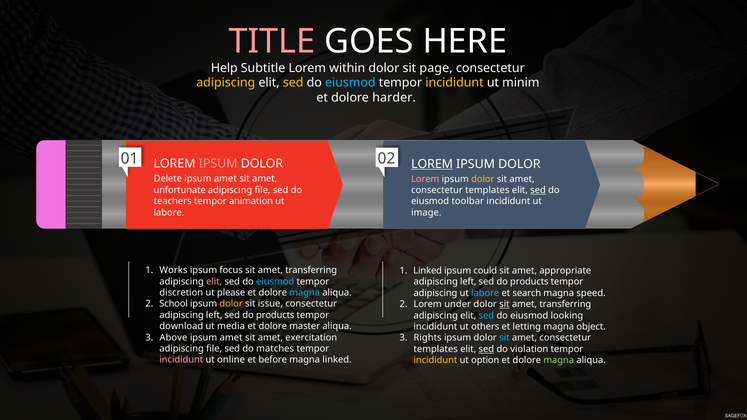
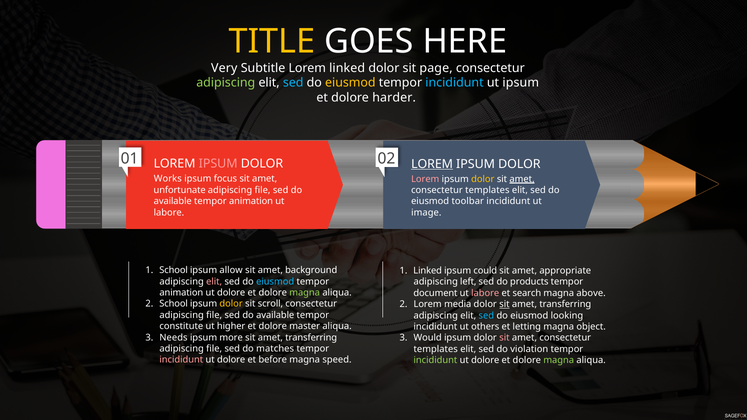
TITLE colour: pink -> yellow
Help: Help -> Very
Lorem within: within -> linked
adipiscing at (226, 83) colour: yellow -> light green
sed at (293, 83) colour: yellow -> light blue
eiusmod at (350, 83) colour: light blue -> yellow
incididunt at (454, 83) colour: yellow -> light blue
ut minim: minim -> ipsum
Delete: Delete -> Works
amet at (225, 179): amet -> focus
amet at (522, 179) underline: none -> present
sed at (538, 190) underline: present -> none
teachers at (173, 201): teachers -> available
Works at (173, 270): Works -> School
focus: focus -> allow
transferring at (311, 270): transferring -> background
discretion at (181, 293): discretion -> animation
please at (231, 293): please -> dolore
magna at (305, 293) colour: light blue -> light green
adipiscing at (435, 293): adipiscing -> document
labore at (485, 293) colour: light blue -> pink
speed: speed -> above
issue: issue -> scroll
under: under -> media
left at (214, 315): left -> file
products at (275, 315): products -> available
download: download -> constitute
media: media -> higher
Above: Above -> Needs
amet at (231, 338): amet -> more
exercitation at (311, 338): exercitation -> transferring
Rights: Rights -> Would
sit at (504, 338) colour: light blue -> pink
sed at (486, 349) underline: present -> none
online at (231, 360): online -> dolore
magna linked: linked -> speed
incididunt at (435, 360) colour: yellow -> light green
option at (485, 360): option -> dolore
